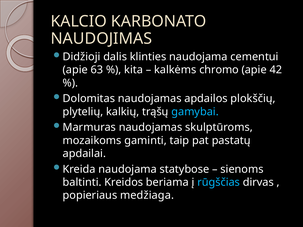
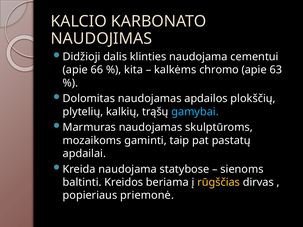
63: 63 -> 66
42: 42 -> 63
rūgščias colour: light blue -> yellow
medžiaga: medžiaga -> priemonė
